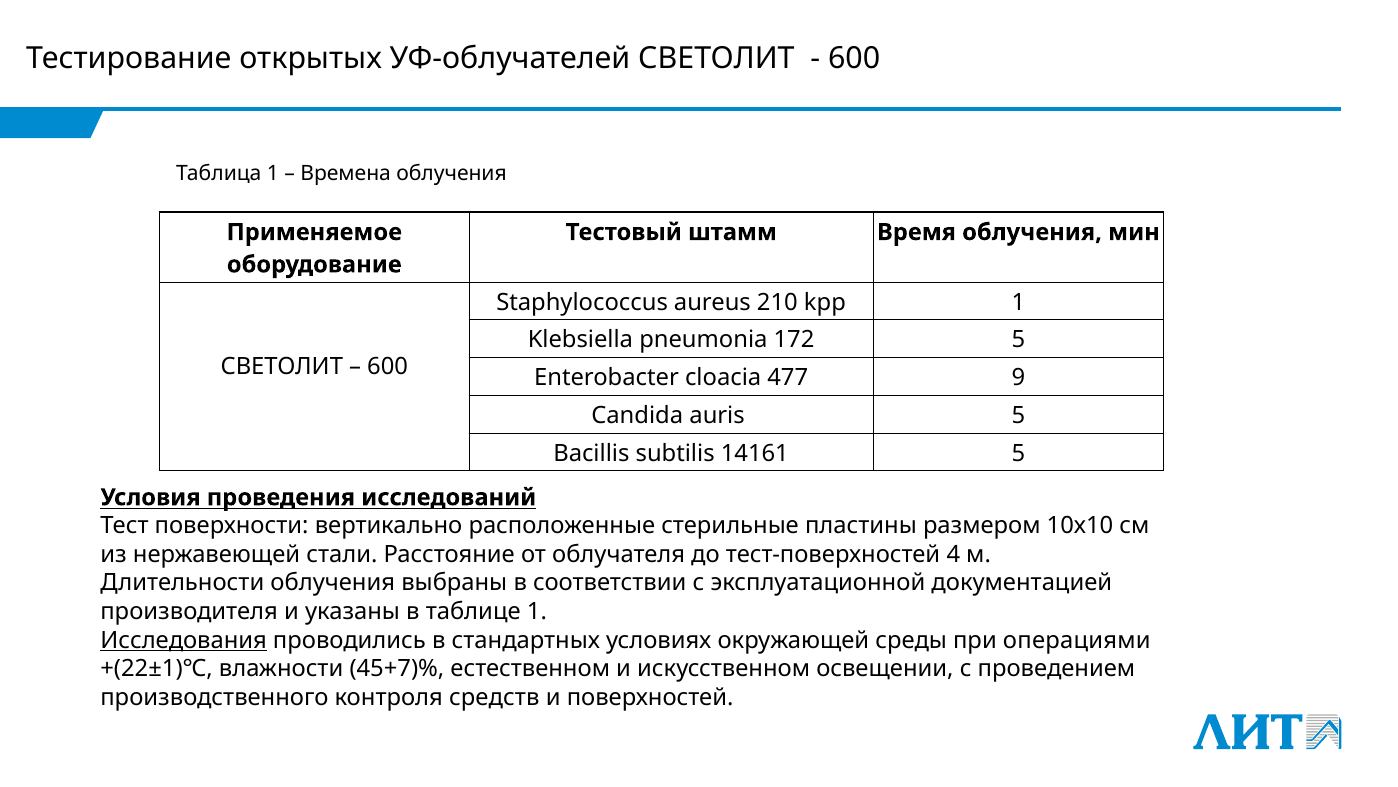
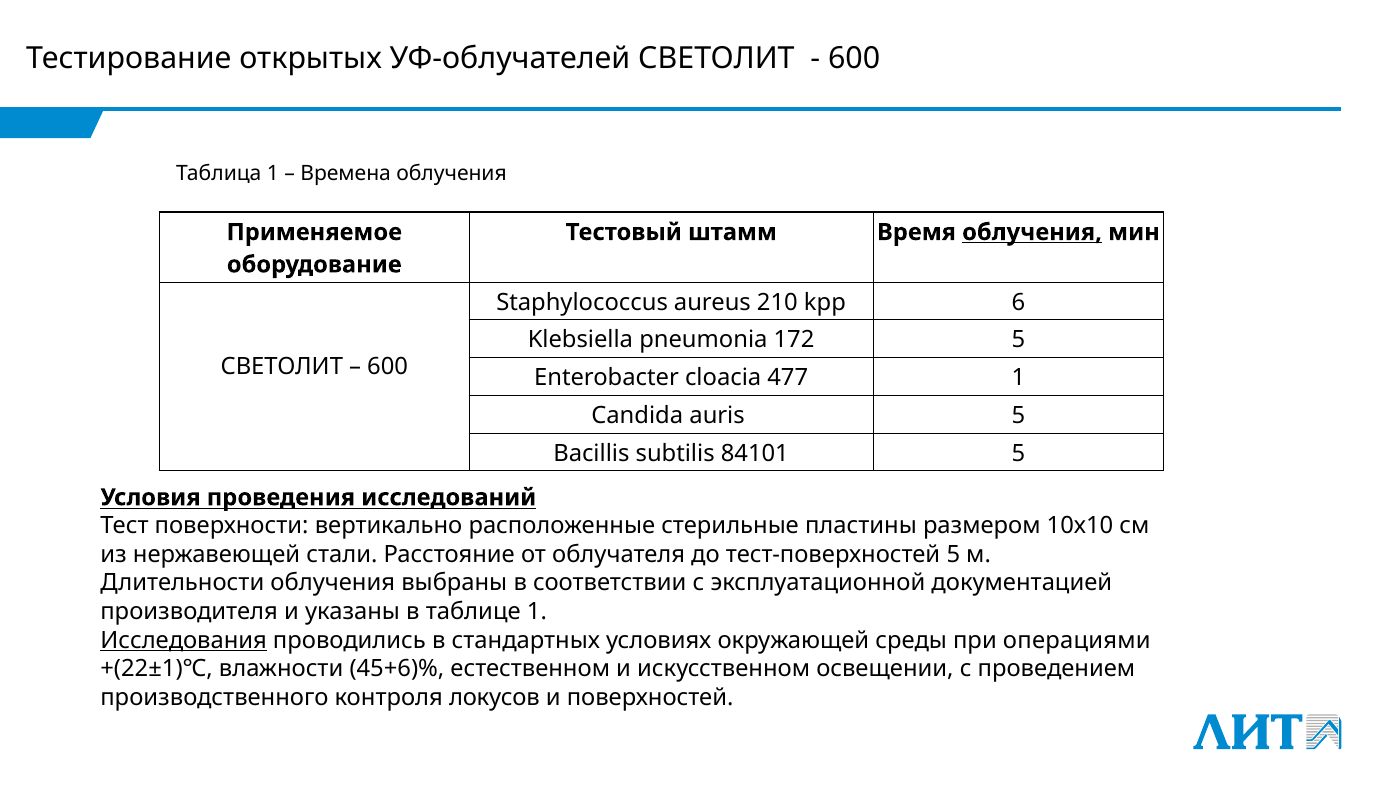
облучения at (1032, 232) underline: none -> present
kpp 1: 1 -> 6
477 9: 9 -> 1
14161: 14161 -> 84101
тест-поверхностей 4: 4 -> 5
45+7)%: 45+7)% -> 45+6)%
средств: средств -> локусов
